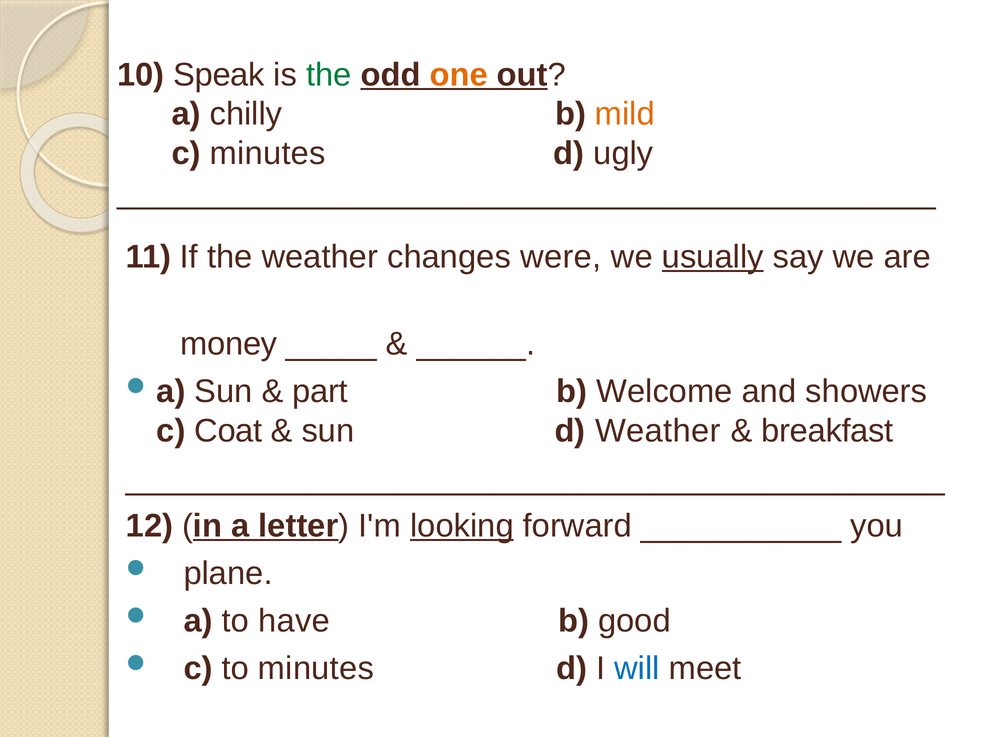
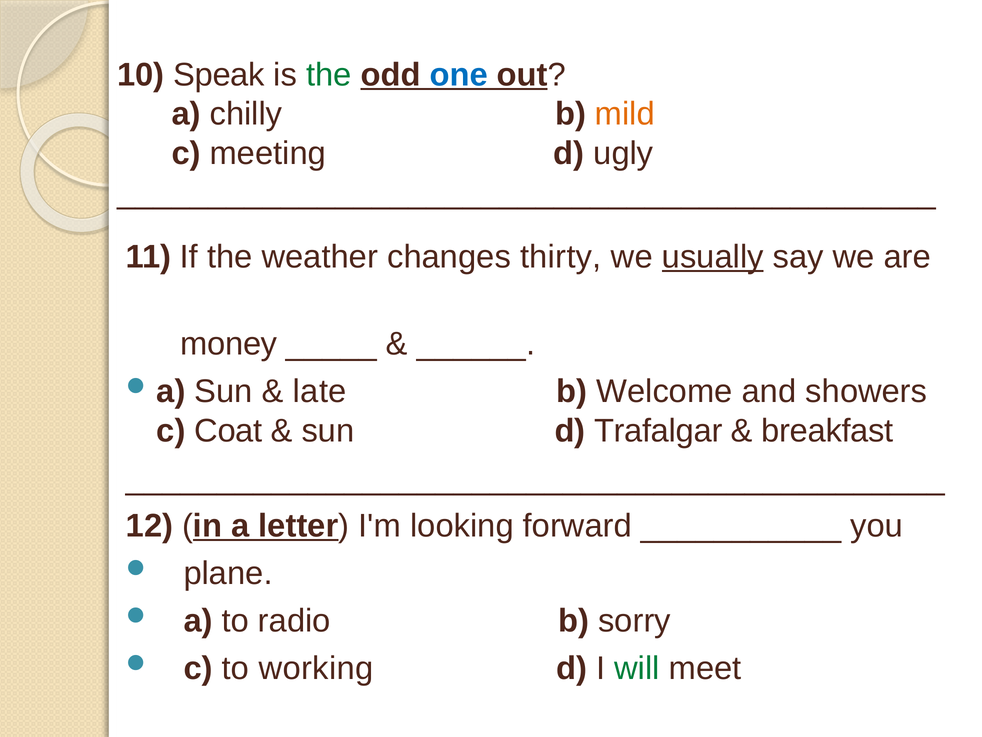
one colour: orange -> blue
c minutes: minutes -> meeting
were: were -> thirty
part: part -> late
d Weather: Weather -> Trafalgar
looking underline: present -> none
have: have -> radio
good: good -> sorry
to minutes: minutes -> working
will colour: blue -> green
